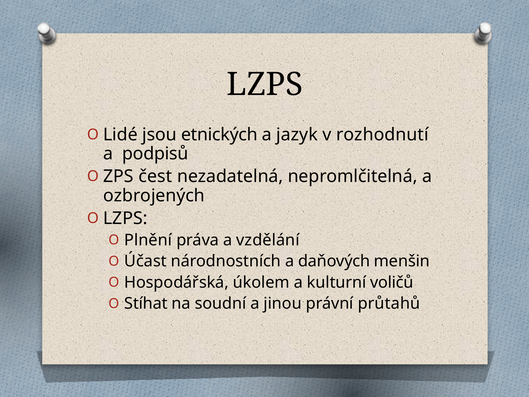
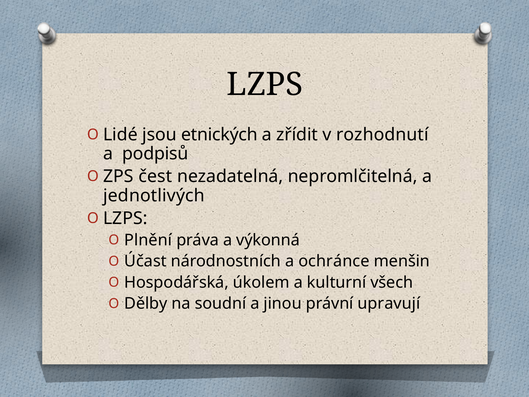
jazyk: jazyk -> zřídit
ozbrojených: ozbrojených -> jednotlivých
vzdělání: vzdělání -> výkonná
daňových: daňových -> ochránce
voličů: voličů -> všech
Stíhat: Stíhat -> Dělby
průtahů: průtahů -> upravují
